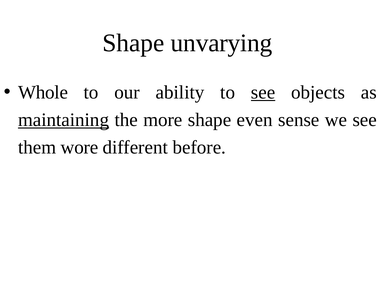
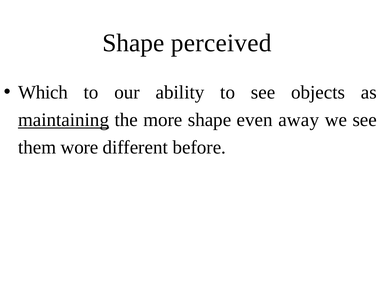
unvarying: unvarying -> perceived
Whole: Whole -> Which
see at (263, 92) underline: present -> none
sense: sense -> away
